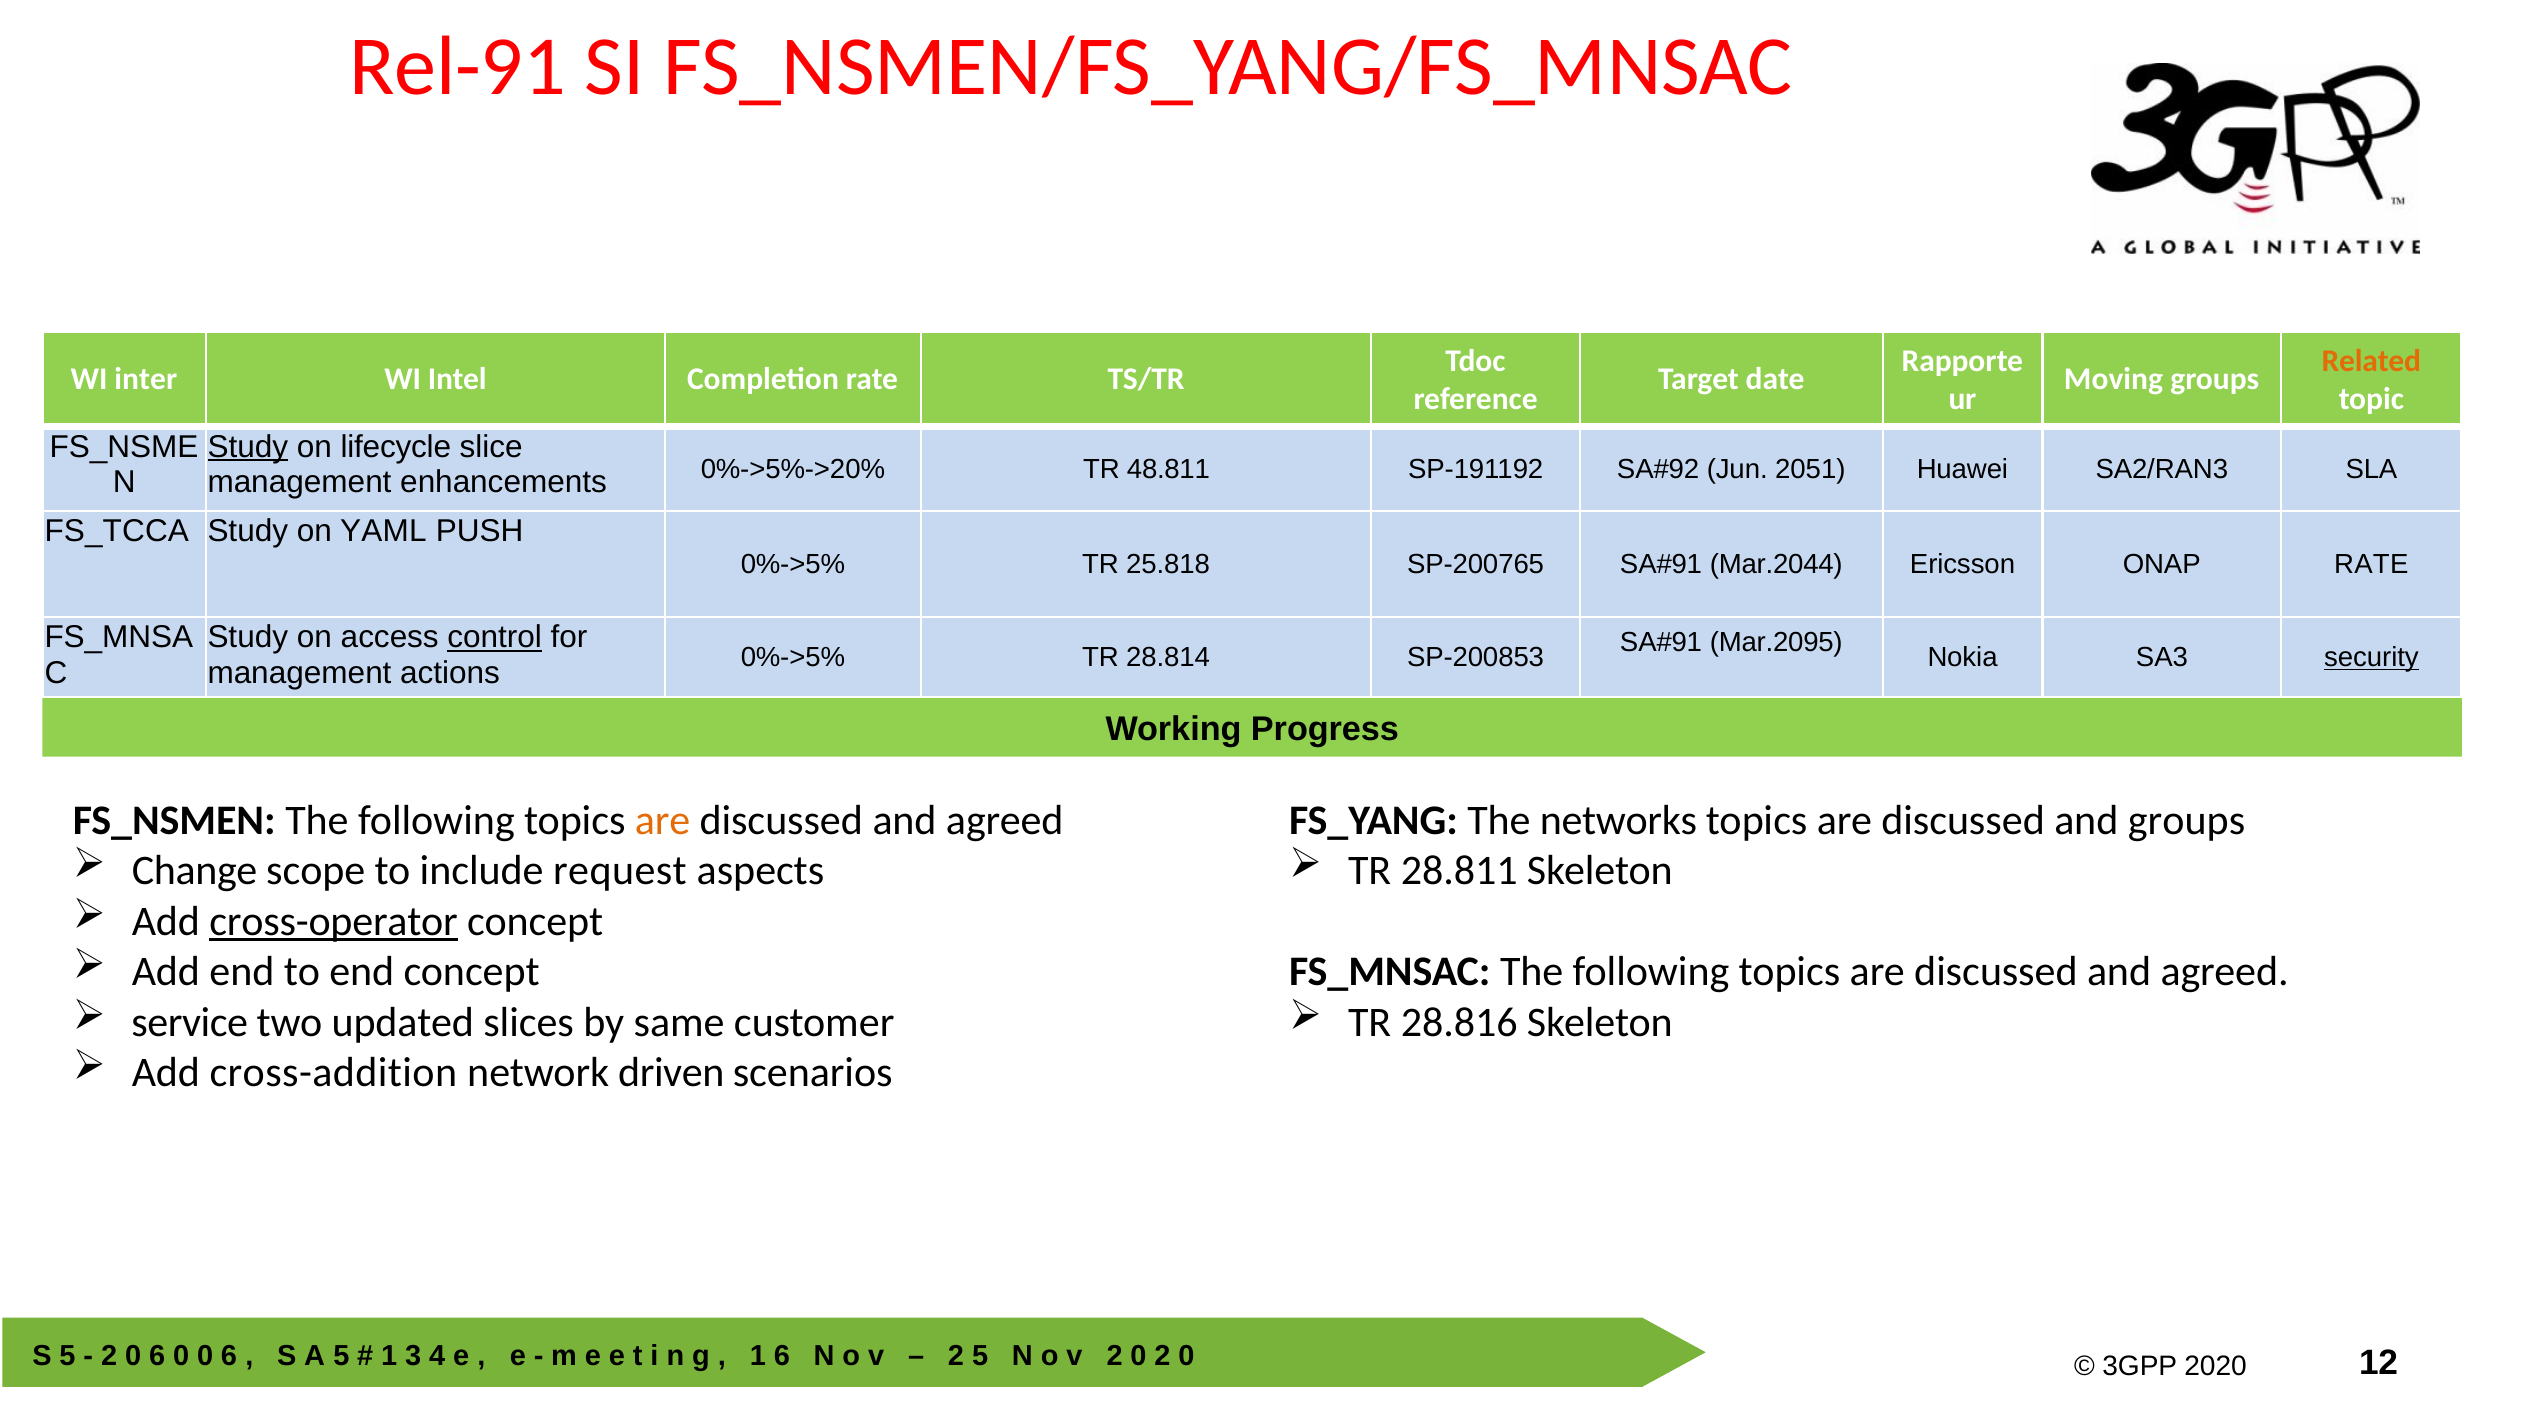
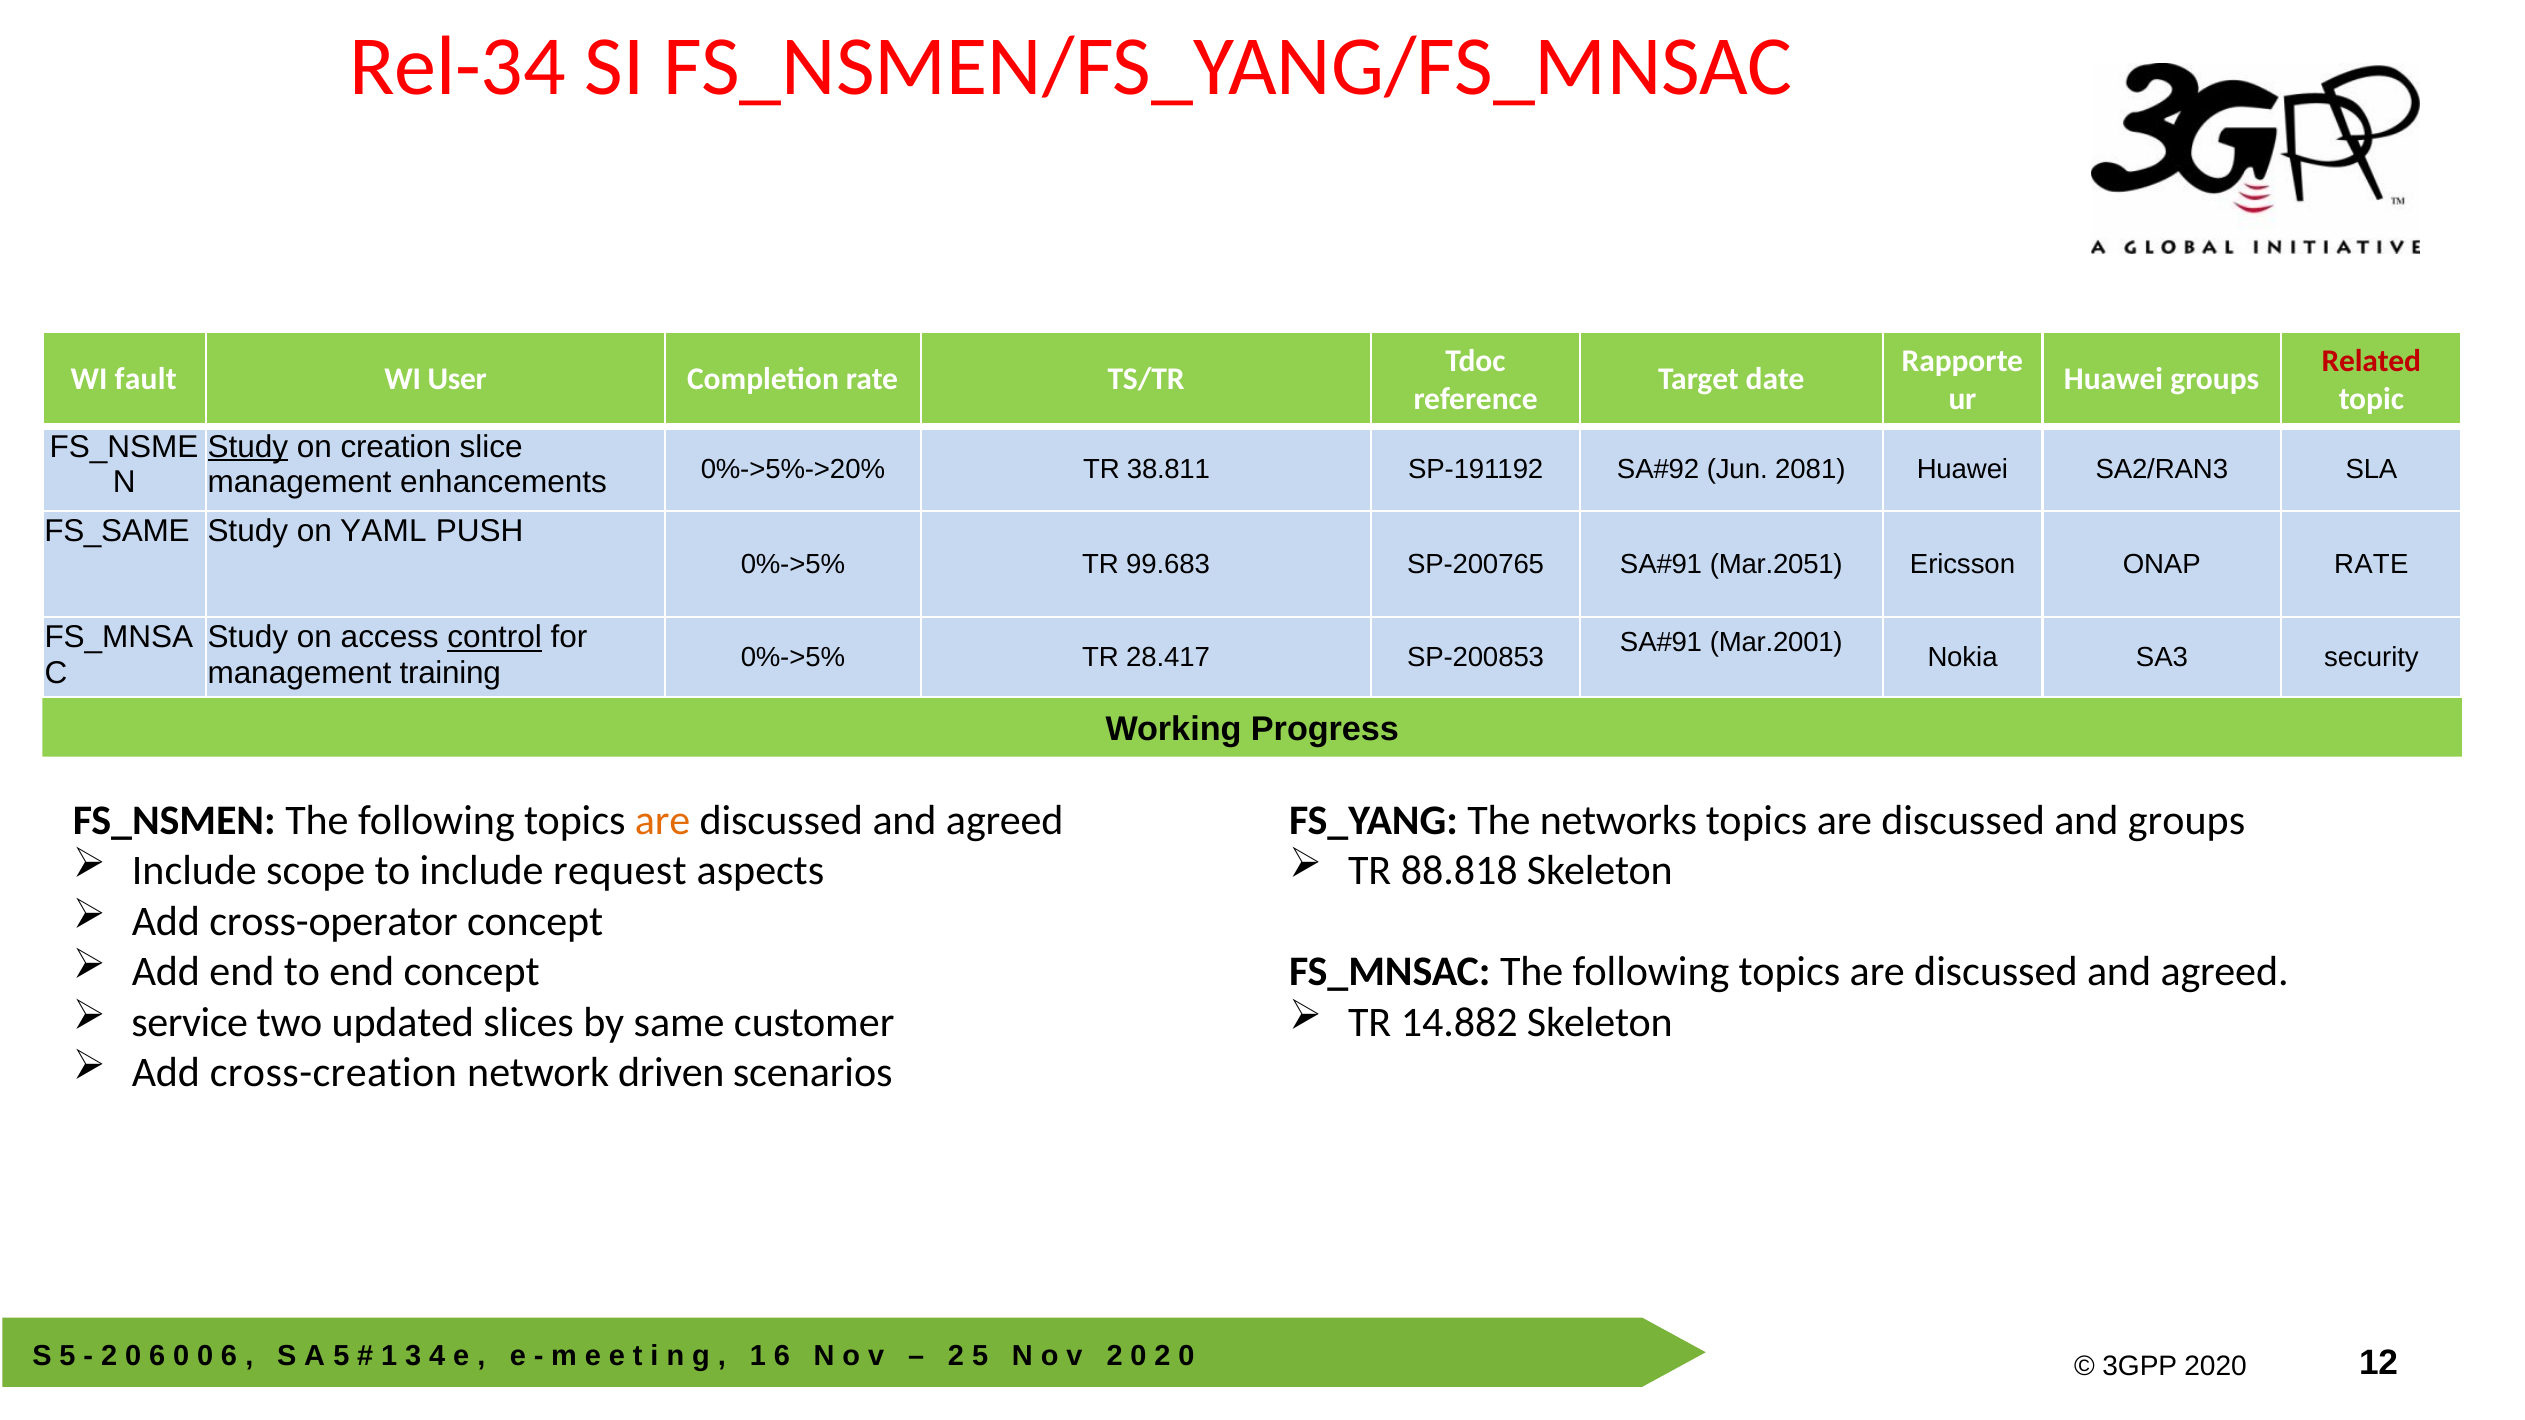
Rel-91: Rel-91 -> Rel-34
Related colour: orange -> red
inter: inter -> fault
Intel: Intel -> User
Moving at (2114, 379): Moving -> Huawei
lifecycle: lifecycle -> creation
48.811: 48.811 -> 38.811
2051: 2051 -> 2081
FS_TCCA: FS_TCCA -> FS_SAME
25.818: 25.818 -> 99.683
Mar.2044: Mar.2044 -> Mar.2051
Mar.2095: Mar.2095 -> Mar.2001
security underline: present -> none
actions: actions -> training
28.814: 28.814 -> 28.417
Change at (195, 871): Change -> Include
28.811: 28.811 -> 88.818
cross-operator underline: present -> none
28.816: 28.816 -> 14.882
cross-addition: cross-addition -> cross-creation
